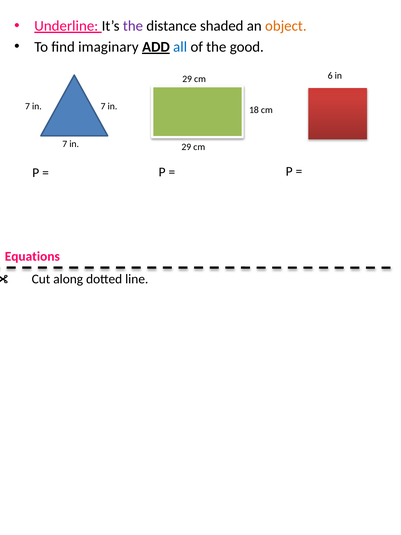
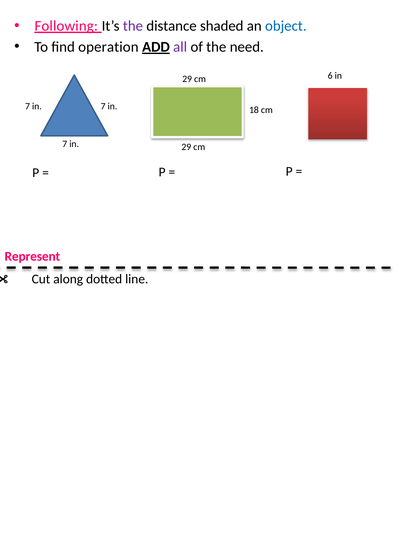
Underline: Underline -> Following
object colour: orange -> blue
imaginary: imaginary -> operation
all colour: blue -> purple
good: good -> need
Equations: Equations -> Represent
